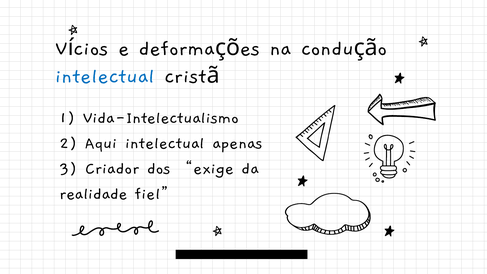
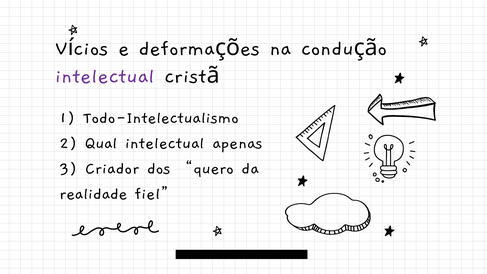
intelectual at (105, 75) colour: blue -> purple
Vida-Intelectualismo: Vida-Intelectualismo -> Todo-Intelectualismo
Aqui: Aqui -> Qual
exige: exige -> quero
